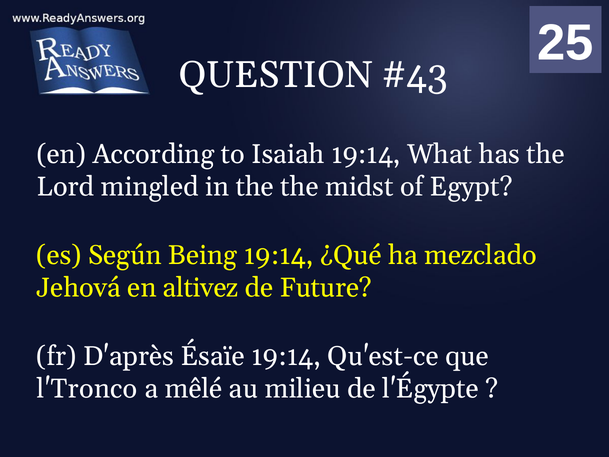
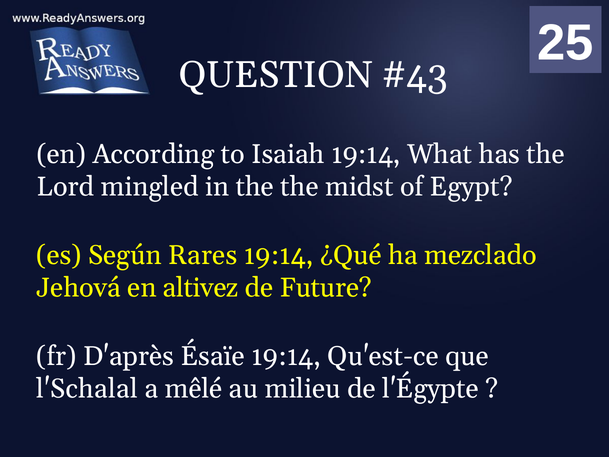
Being: Being -> Rares
l'Tronco: l'Tronco -> l'Schalal
